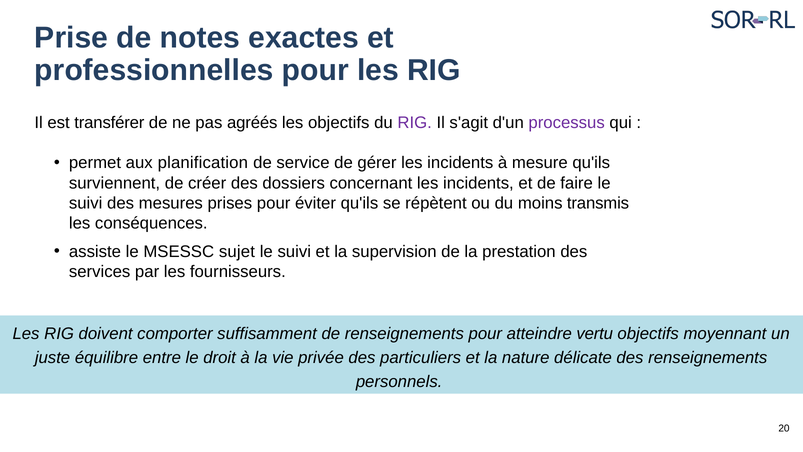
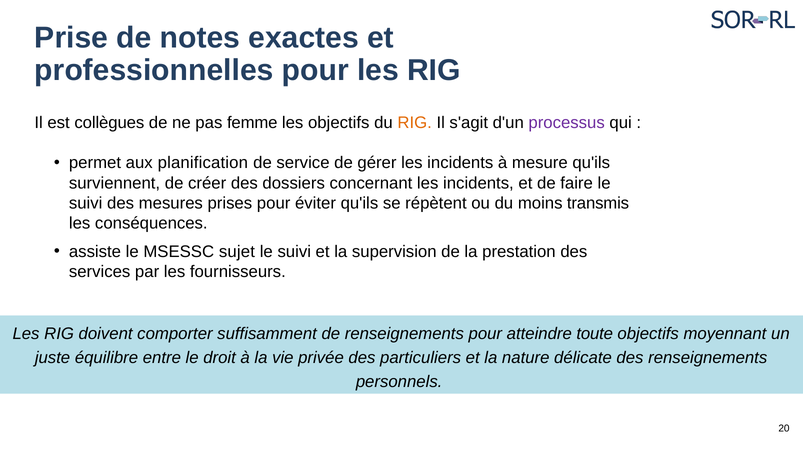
transférer: transférer -> collègues
agréés: agréés -> femme
RIG at (415, 122) colour: purple -> orange
vertu: vertu -> toute
